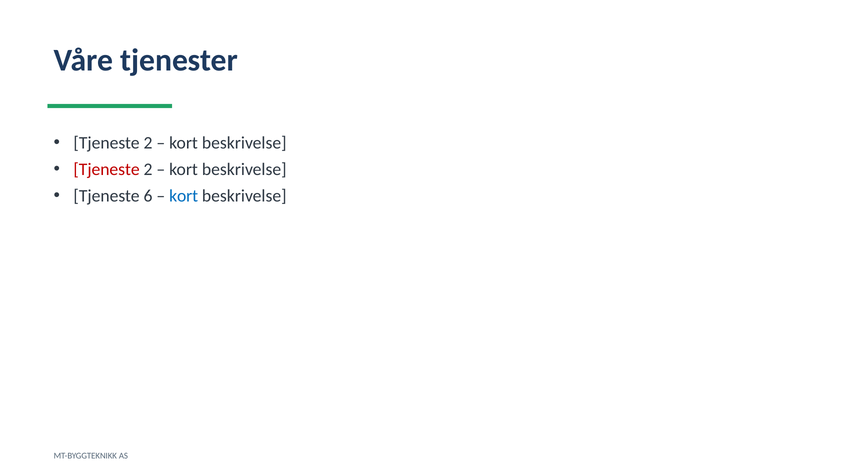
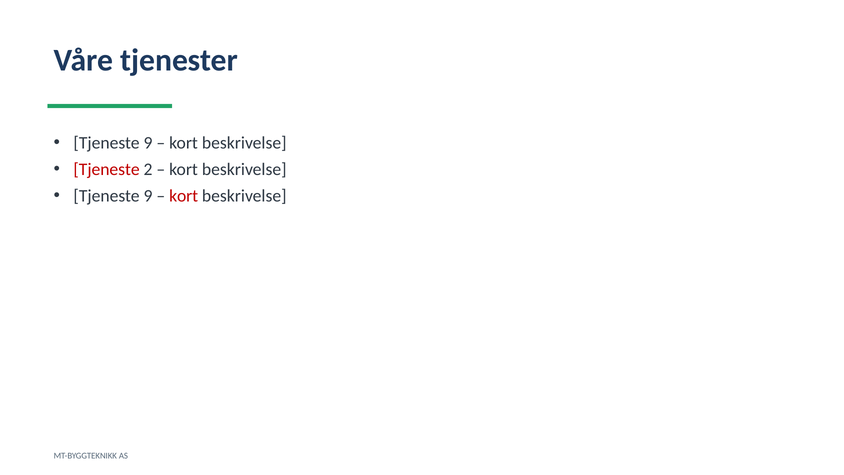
2 at (148, 143): 2 -> 9
6 at (148, 196): 6 -> 9
kort at (184, 196) colour: blue -> red
